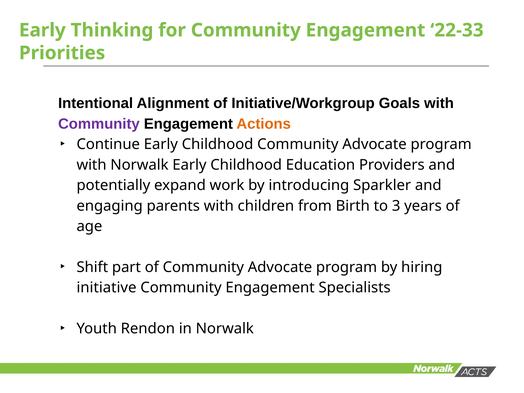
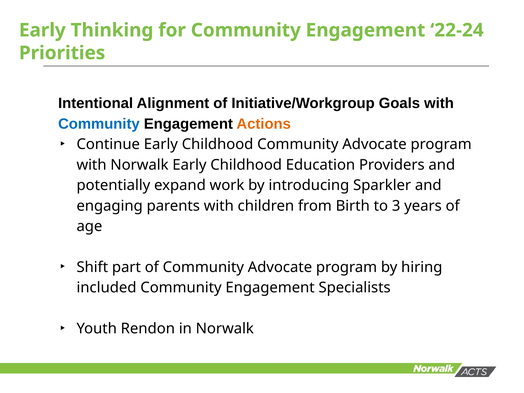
22-33: 22-33 -> 22-24
Community at (99, 124) colour: purple -> blue
initiative: initiative -> included
